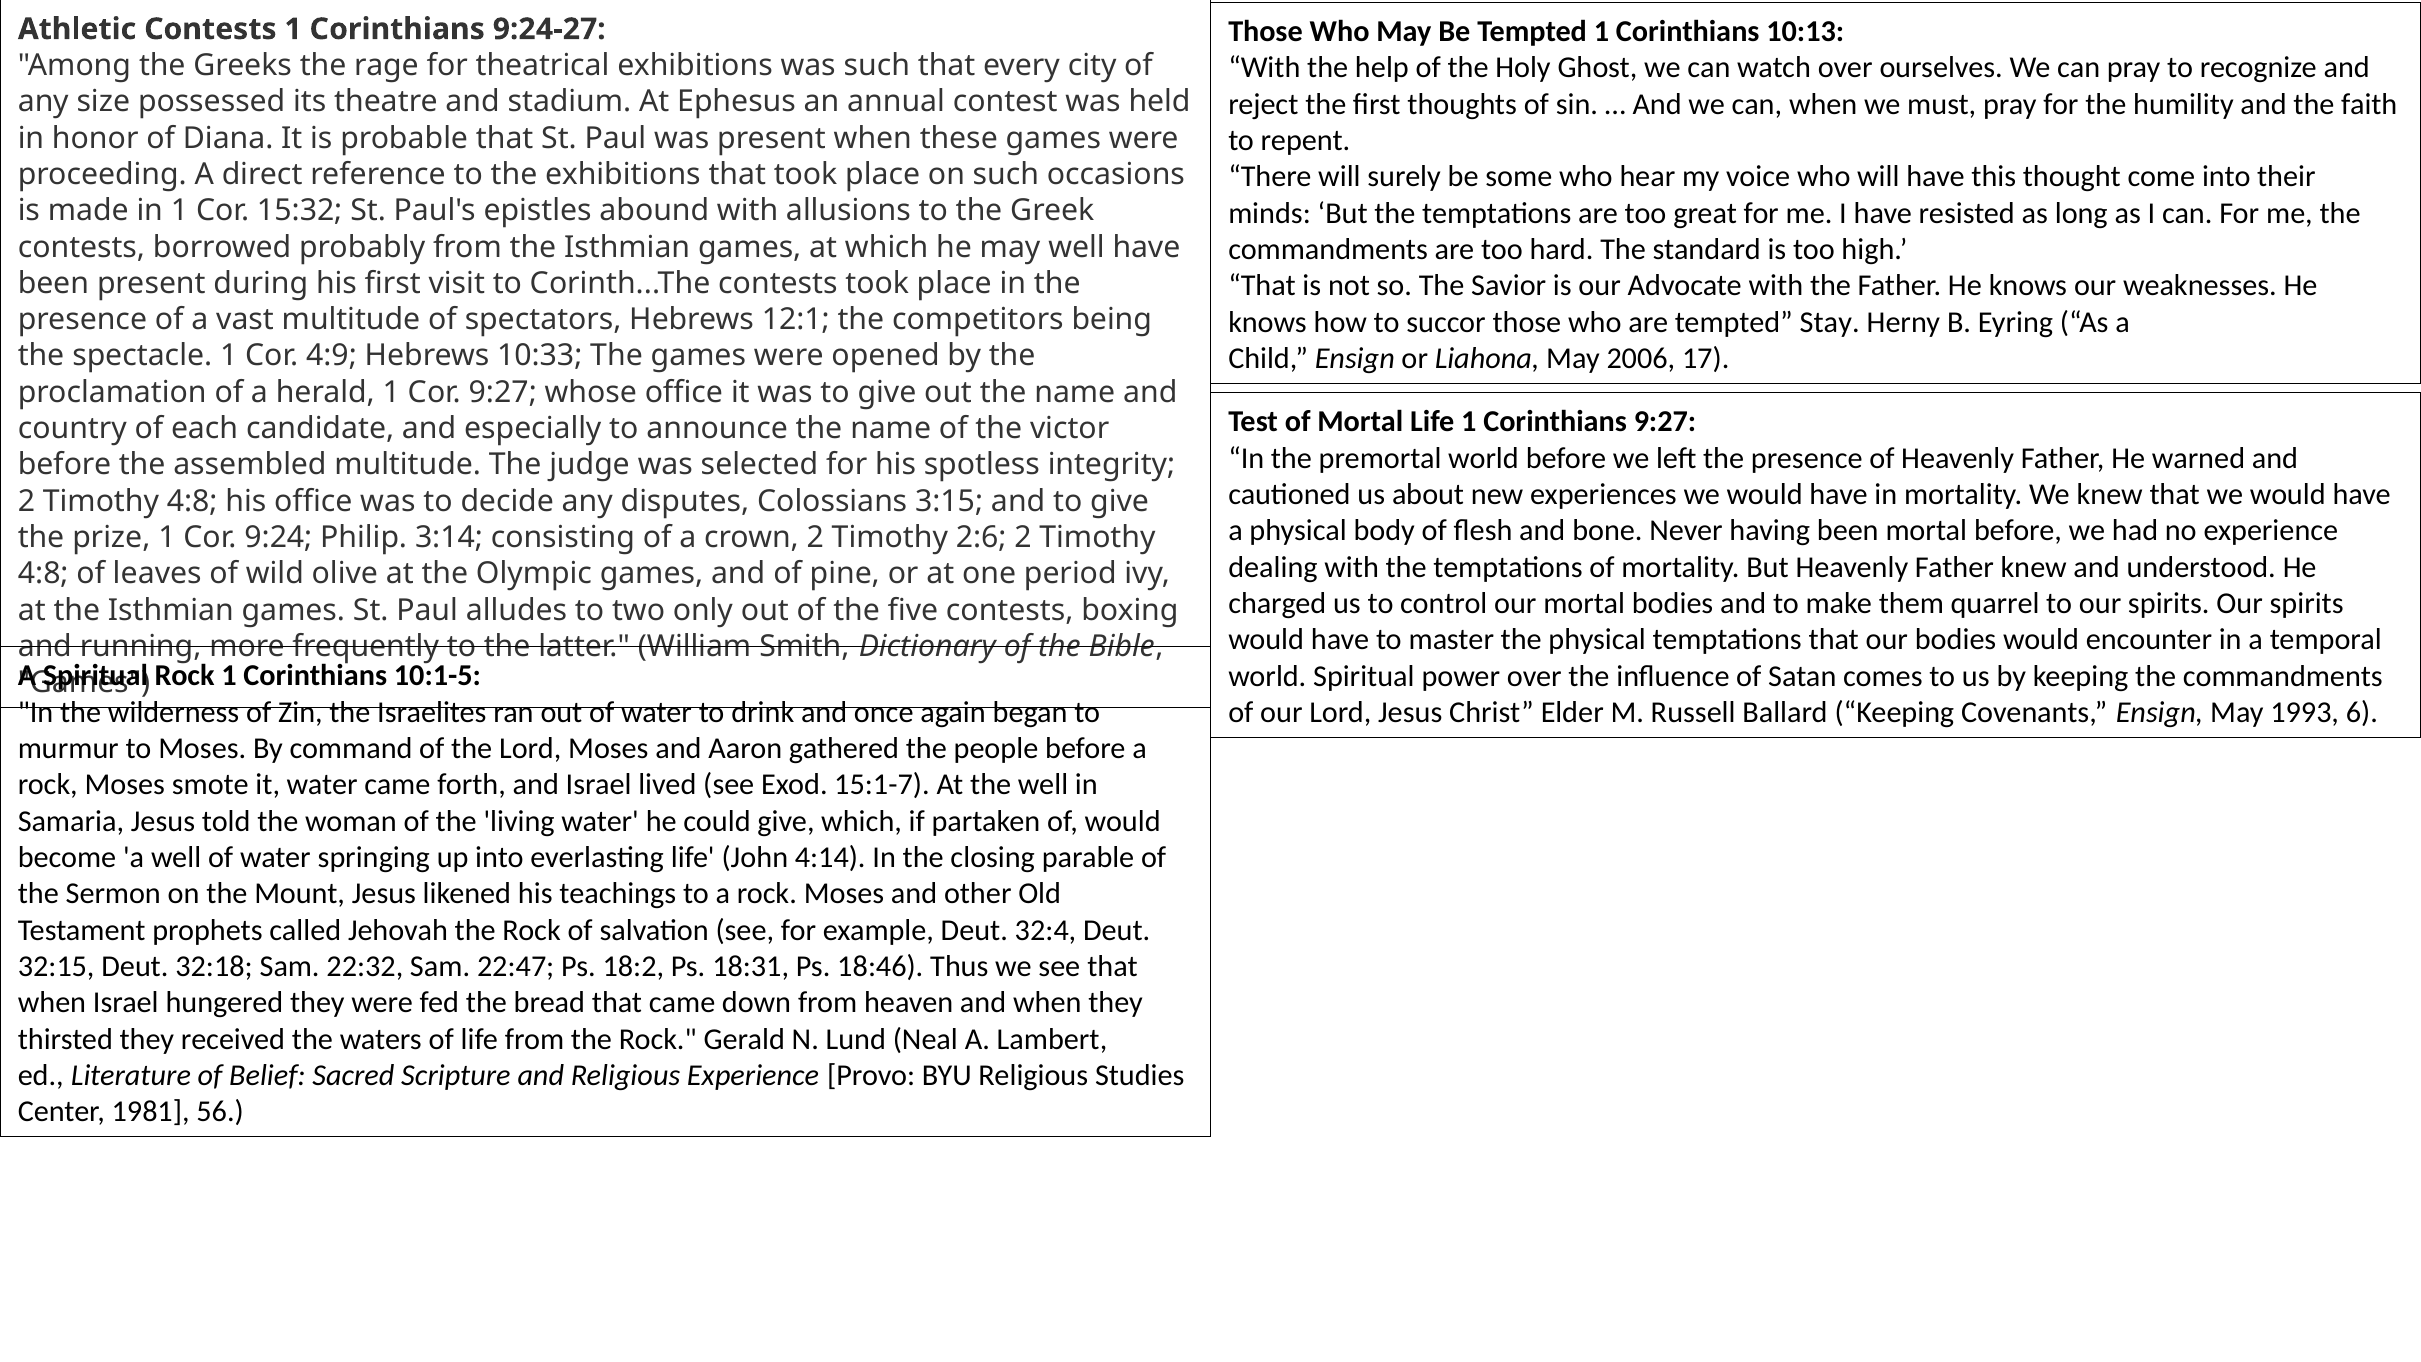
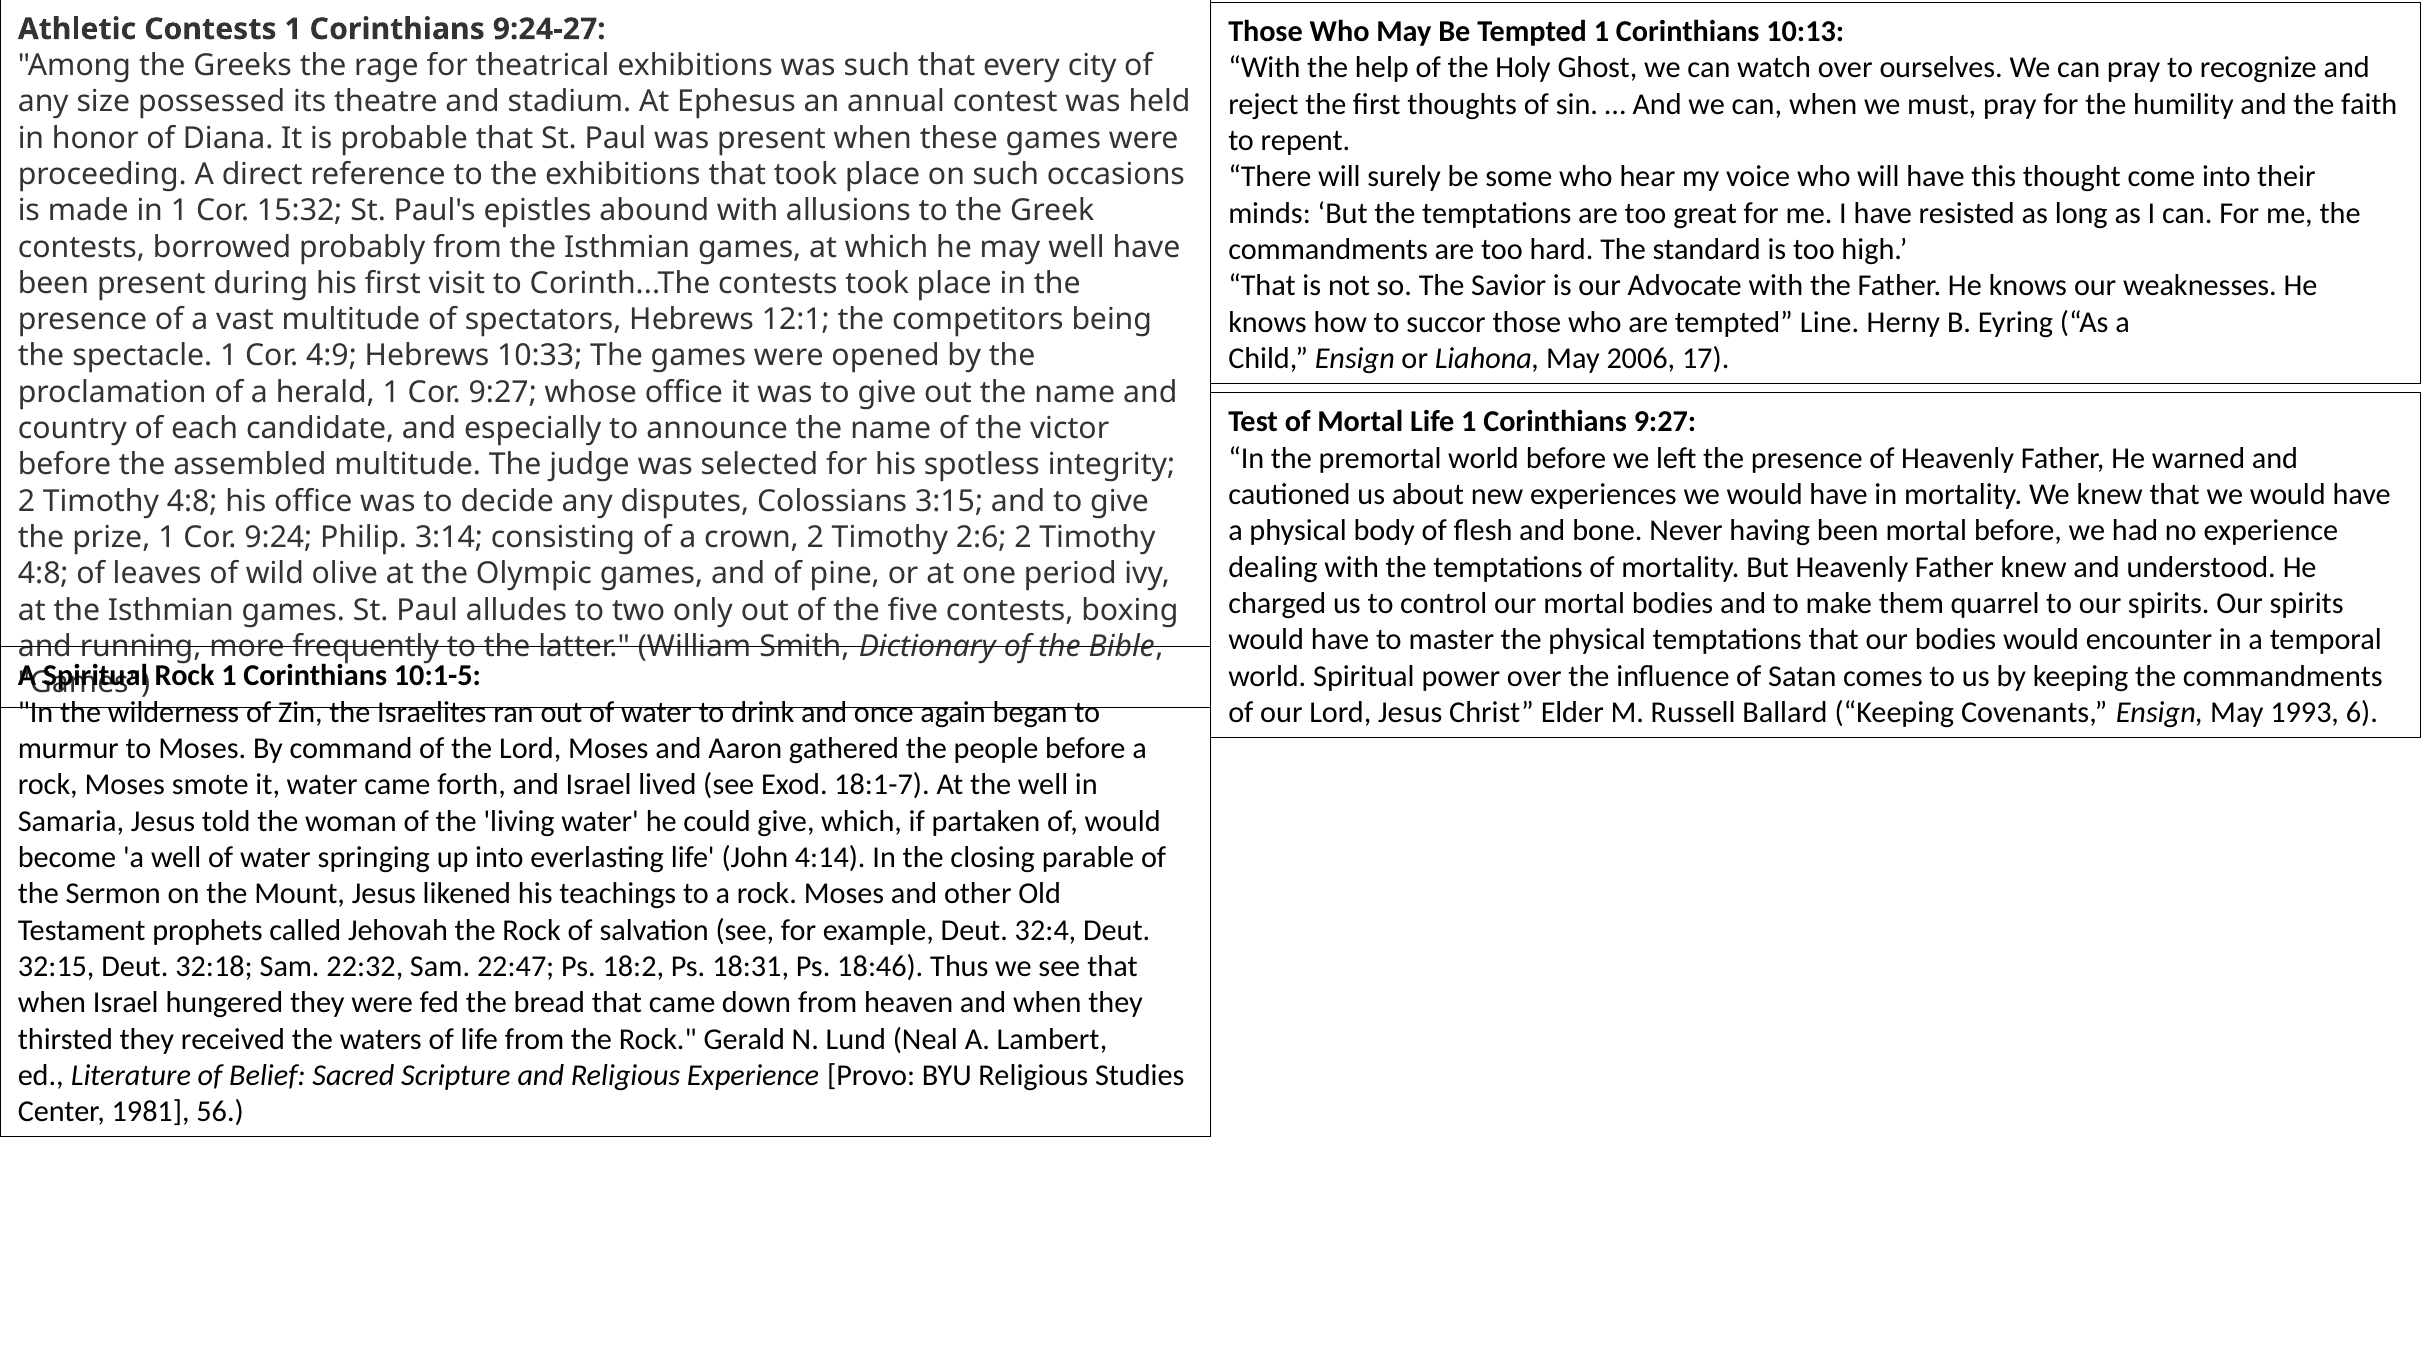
Stay: Stay -> Line
15:1-7: 15:1-7 -> 18:1-7
